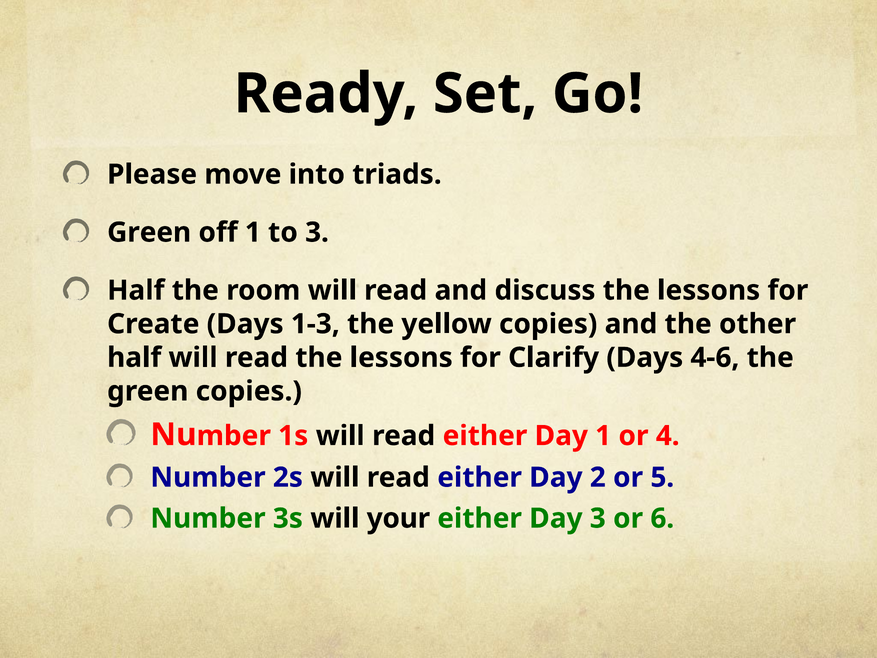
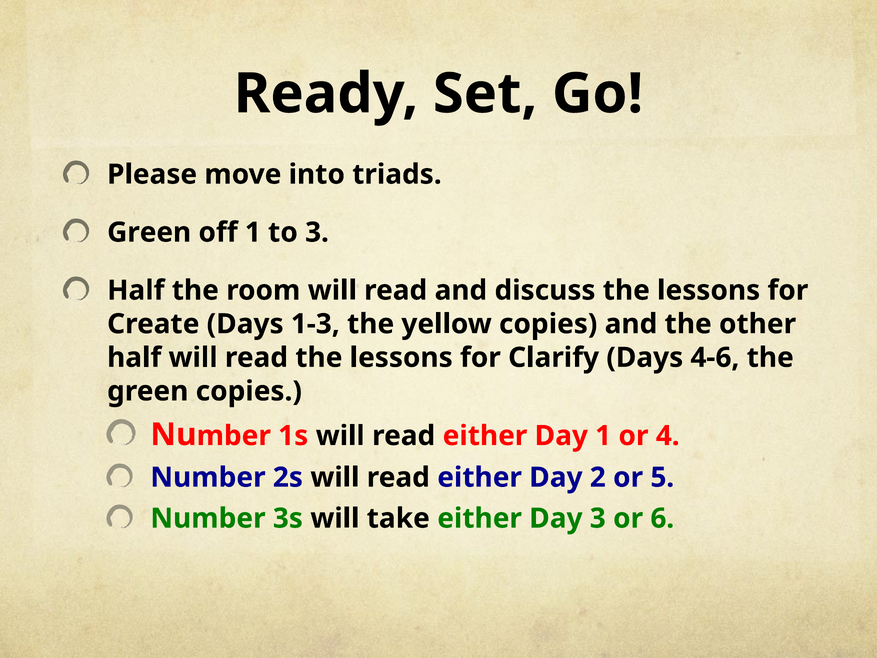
your: your -> take
